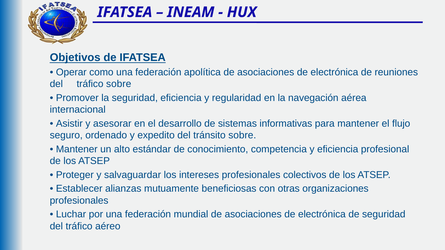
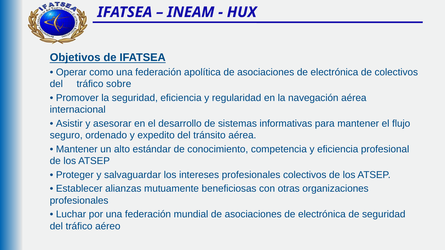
de reuniones: reuniones -> colectivos
tránsito sobre: sobre -> aérea
